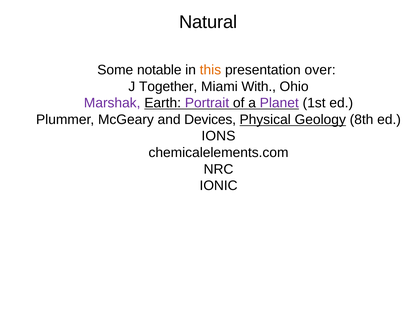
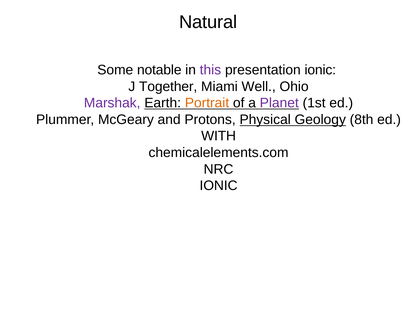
this colour: orange -> purple
presentation over: over -> ionic
With: With -> Well
Portrait colour: purple -> orange
Devices: Devices -> Protons
IONS: IONS -> WITH
